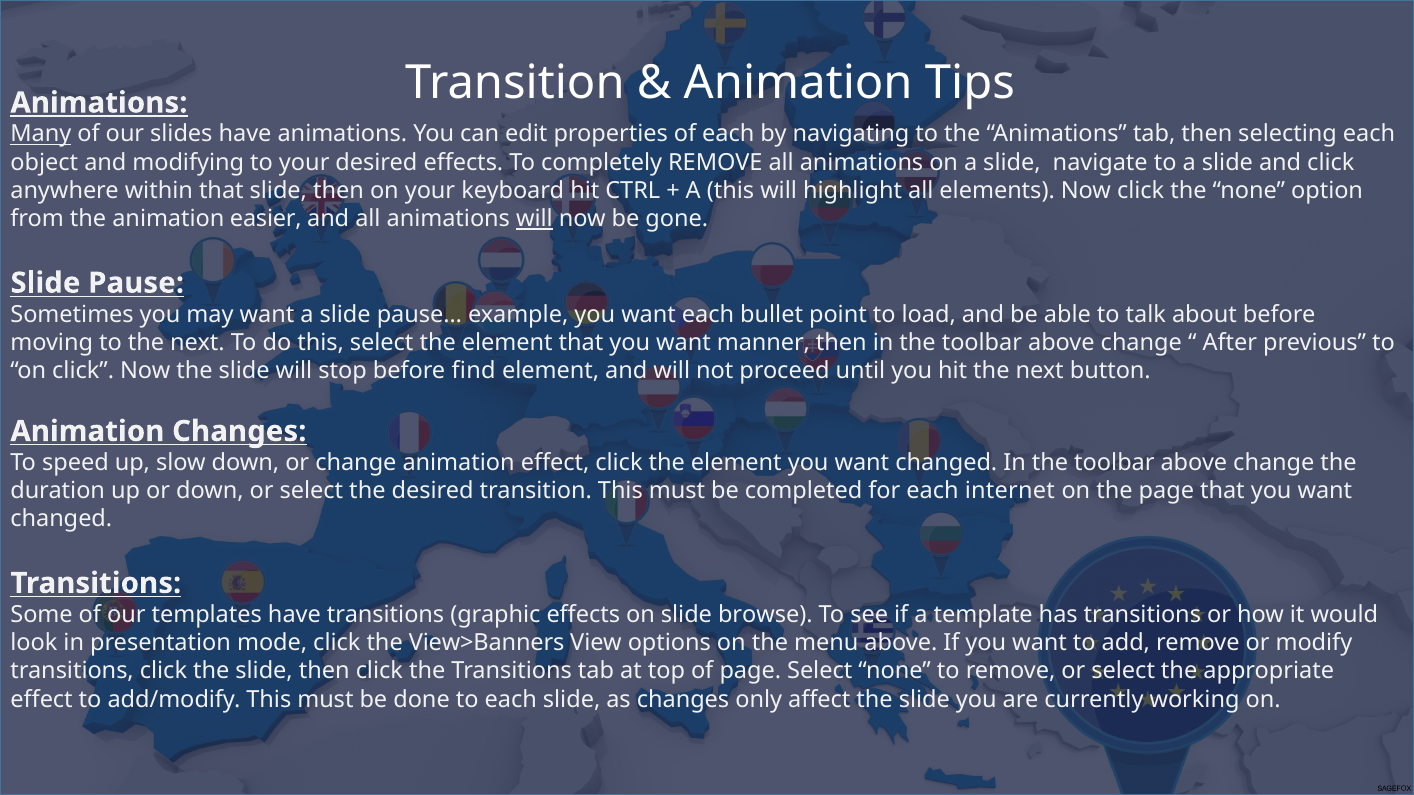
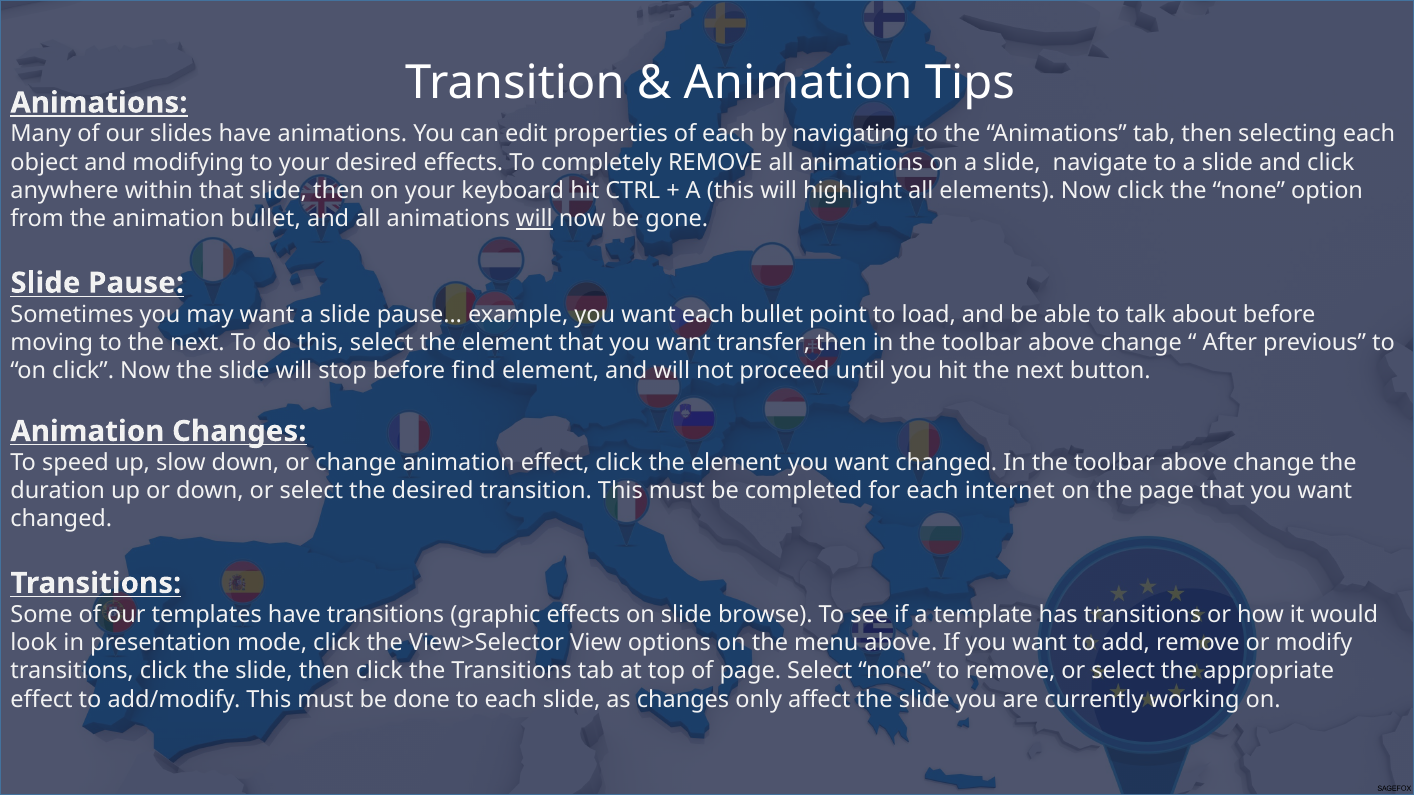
Many underline: present -> none
animation easier: easier -> bullet
manner: manner -> transfer
View>Banners: View>Banners -> View>Selector
